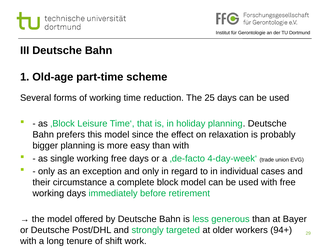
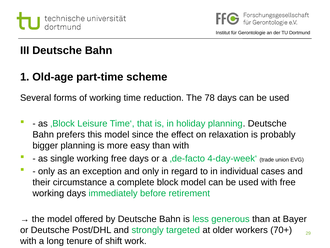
25: 25 -> 78
94+: 94+ -> 70+
